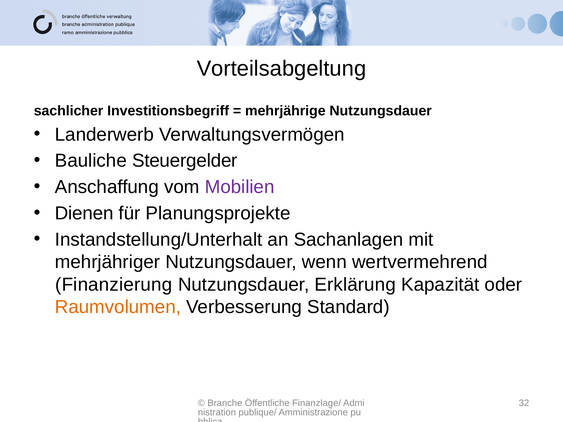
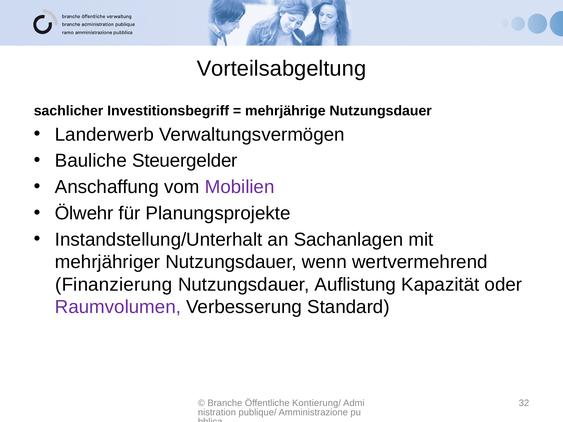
Dienen: Dienen -> Ölwehr
Erklärung: Erklärung -> Auflistung
Raumvolumen colour: orange -> purple
Finanzlage/: Finanzlage/ -> Kontierung/
